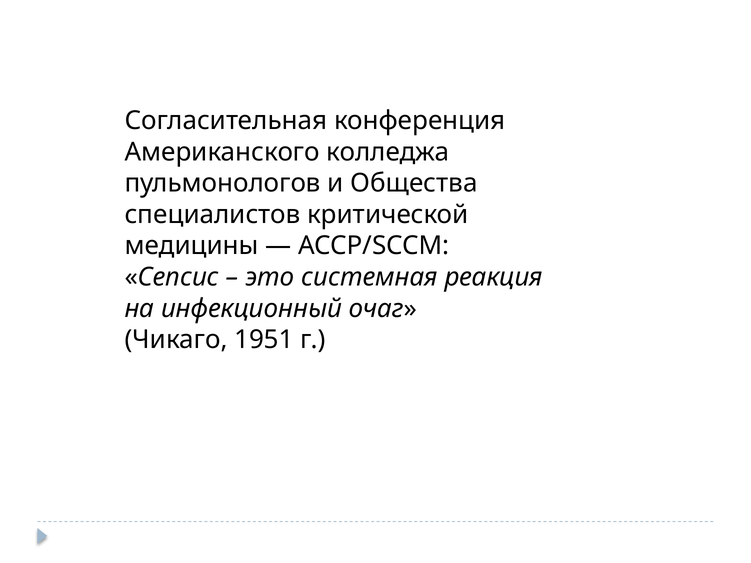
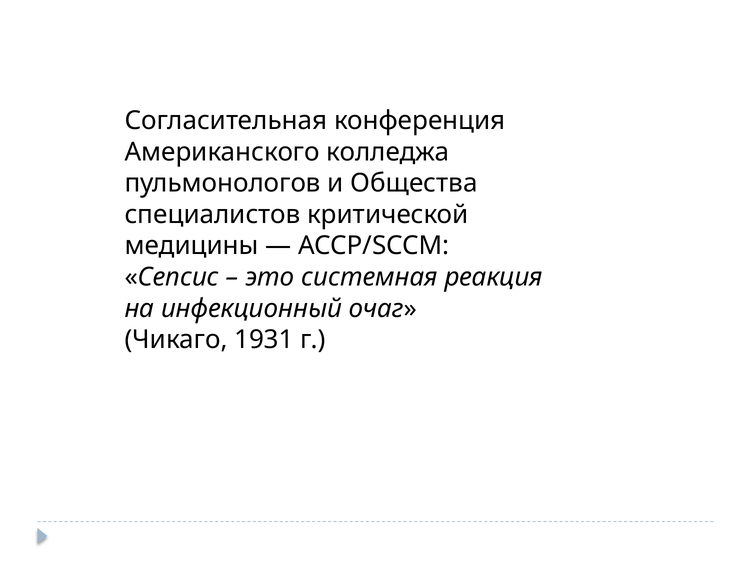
1951: 1951 -> 1931
